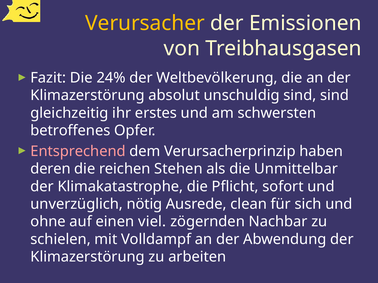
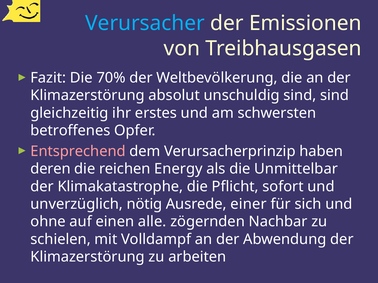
Verursacher colour: yellow -> light blue
24%: 24% -> 70%
Stehen: Stehen -> Energy
clean: clean -> einer
viel: viel -> alle
